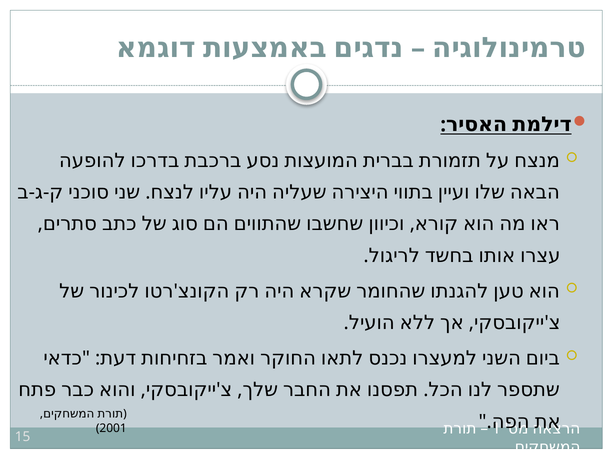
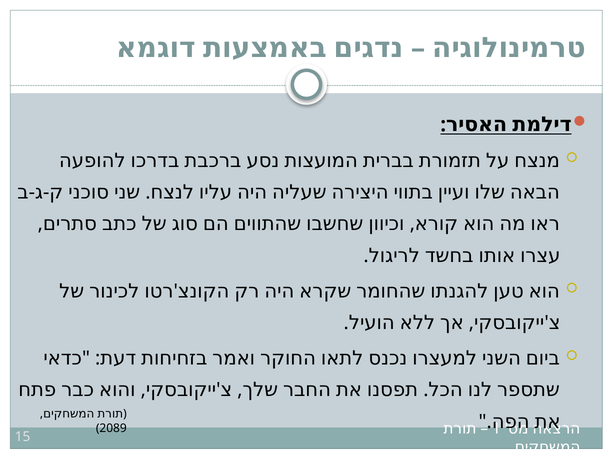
2001: 2001 -> 2089
